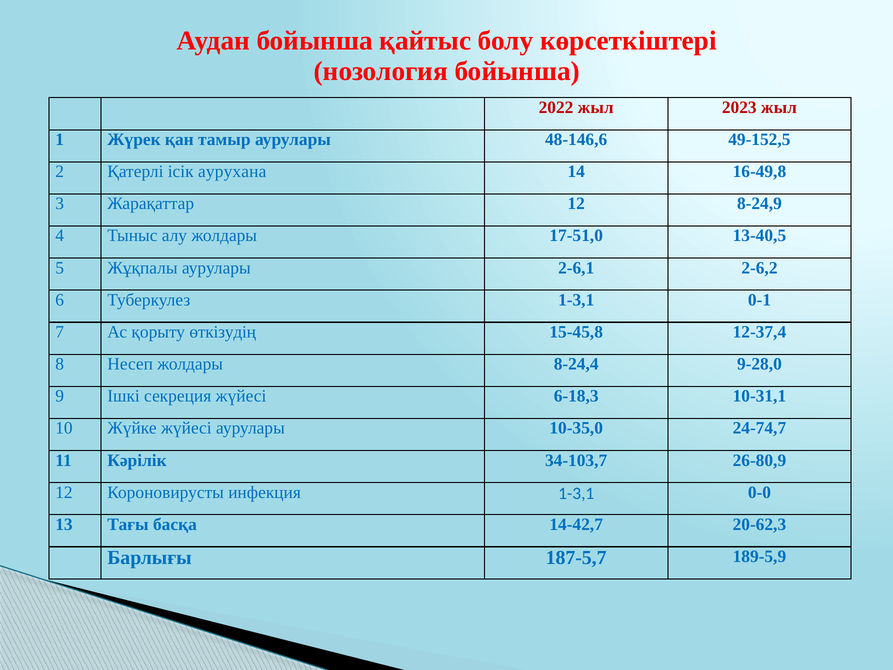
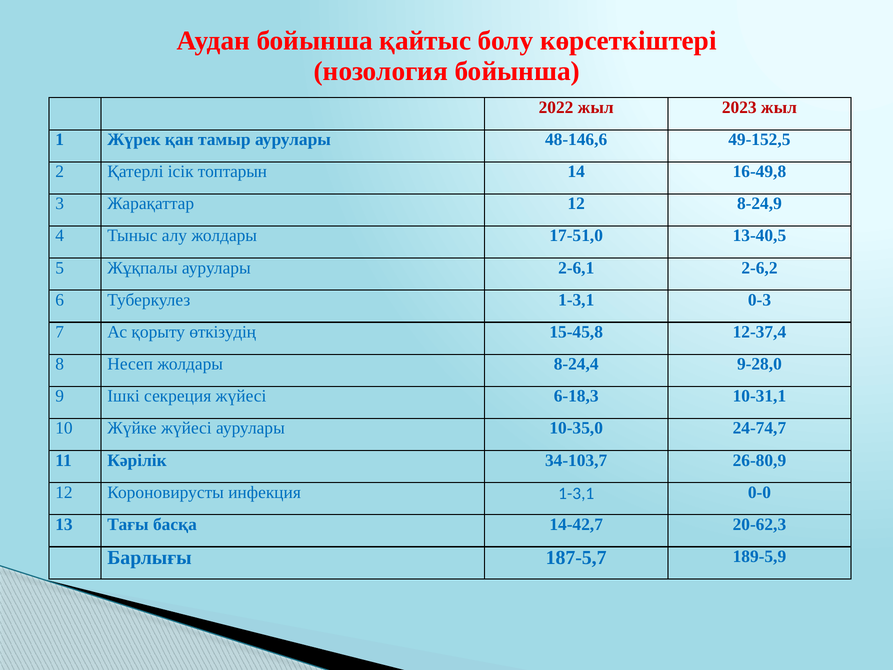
аурухана: аурухана -> топтарын
0-1: 0-1 -> 0-3
